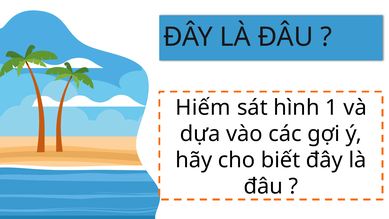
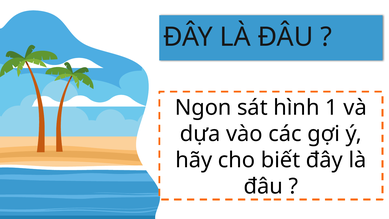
Hiếm: Hiếm -> Ngon
